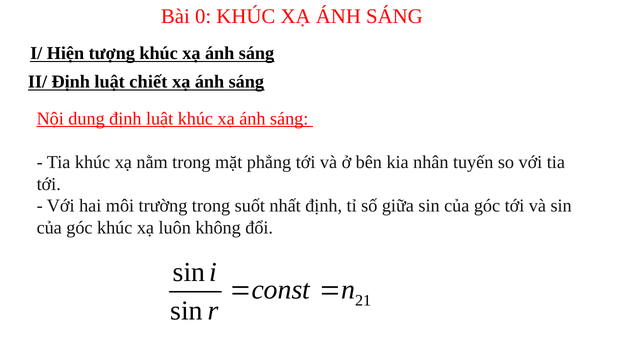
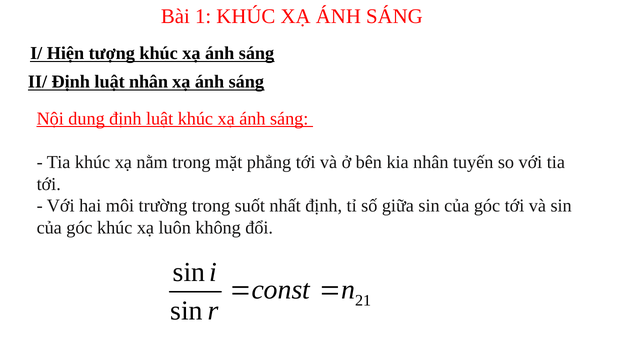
0: 0 -> 1
luật chiết: chiết -> nhân
